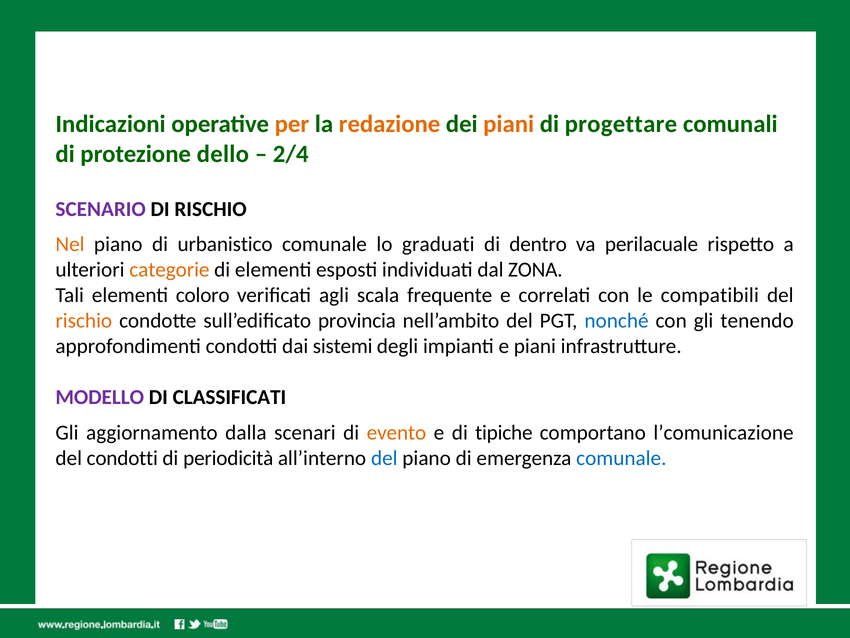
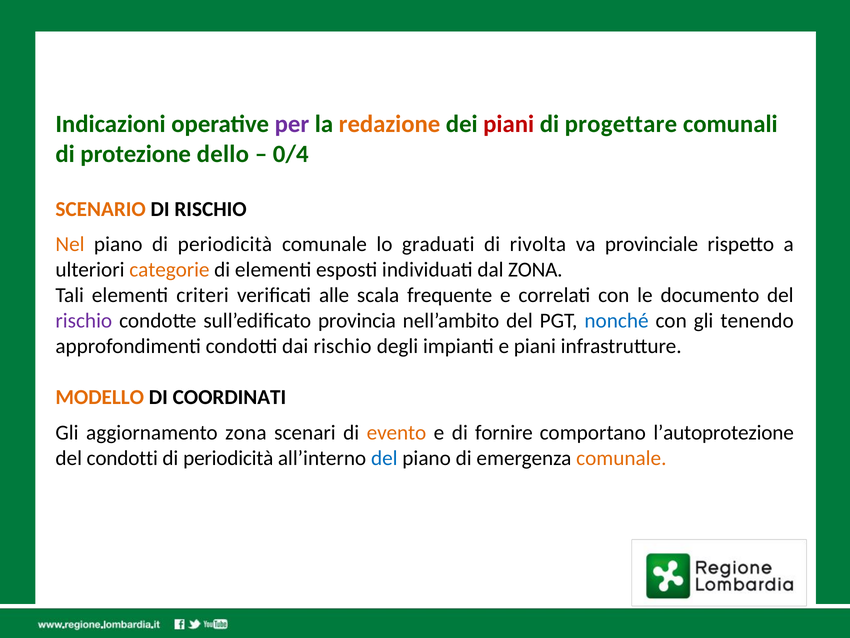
per colour: orange -> purple
piani at (509, 124) colour: orange -> red
2/4: 2/4 -> 0/4
SCENARIO colour: purple -> orange
piano di urbanistico: urbanistico -> periodicità
dentro: dentro -> rivolta
perilacuale: perilacuale -> provinciale
coloro: coloro -> criteri
agli: agli -> alle
compatibili: compatibili -> documento
rischio at (84, 321) colour: orange -> purple
dai sistemi: sistemi -> rischio
MODELLO colour: purple -> orange
CLASSIFICATI: CLASSIFICATI -> COORDINATI
aggiornamento dalla: dalla -> zona
tipiche: tipiche -> fornire
l’comunicazione: l’comunicazione -> l’autoprotezione
comunale at (621, 458) colour: blue -> orange
